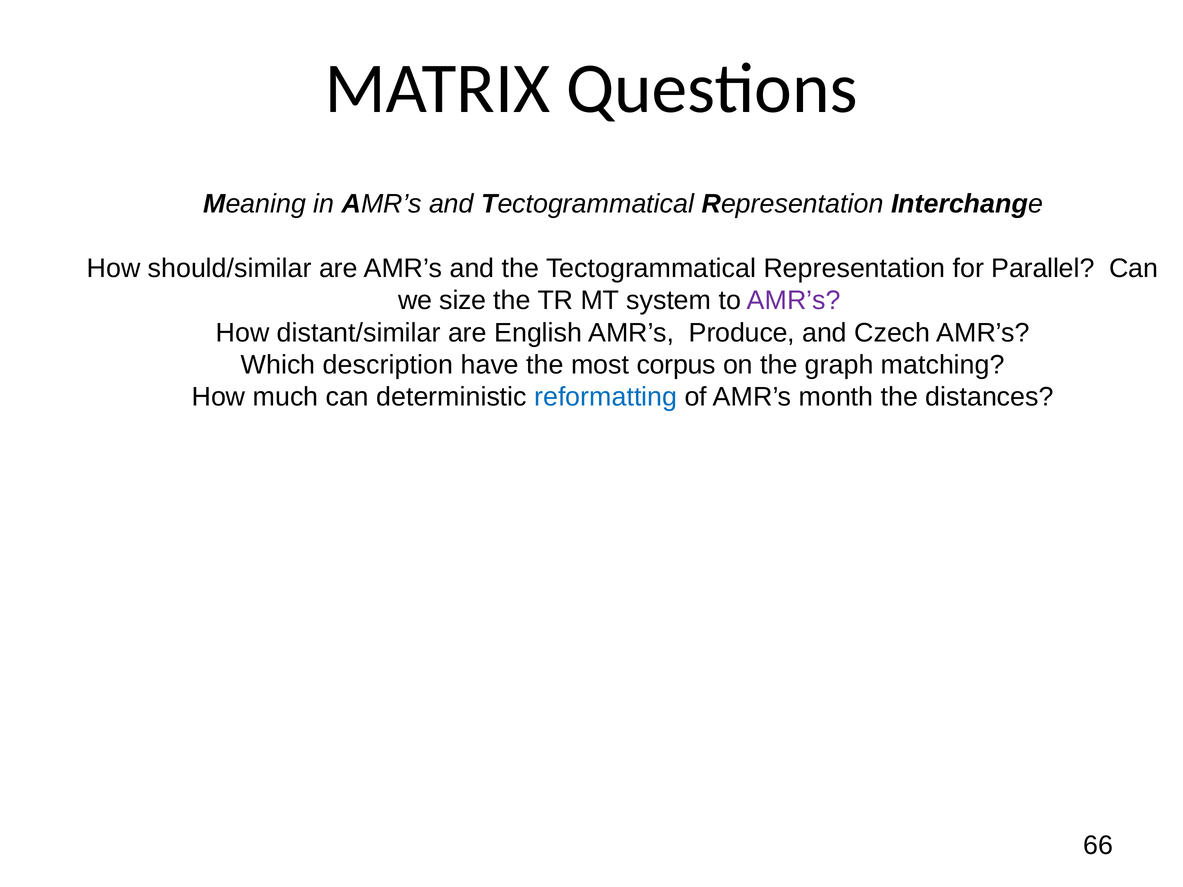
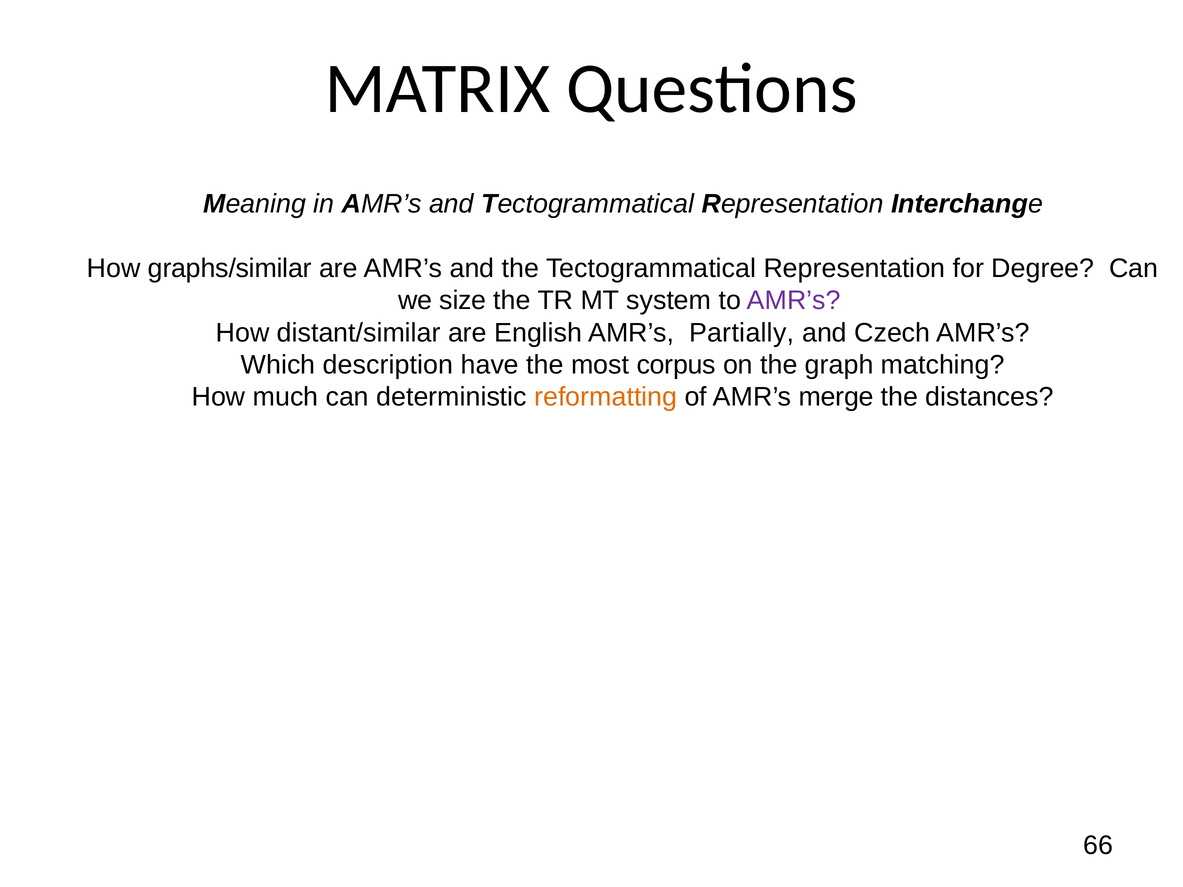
should/similar: should/similar -> graphs/similar
Parallel: Parallel -> Degree
Produce: Produce -> Partially
reformatting colour: blue -> orange
month: month -> merge
